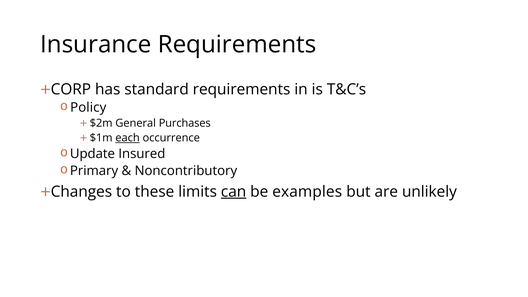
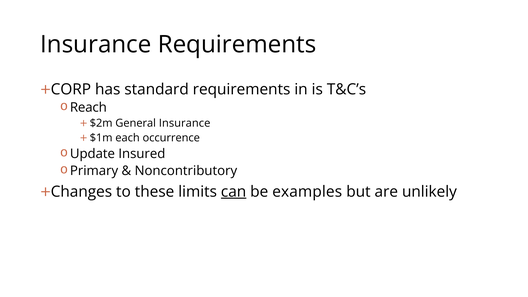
Policy: Policy -> Reach
General Purchases: Purchases -> Insurance
each underline: present -> none
